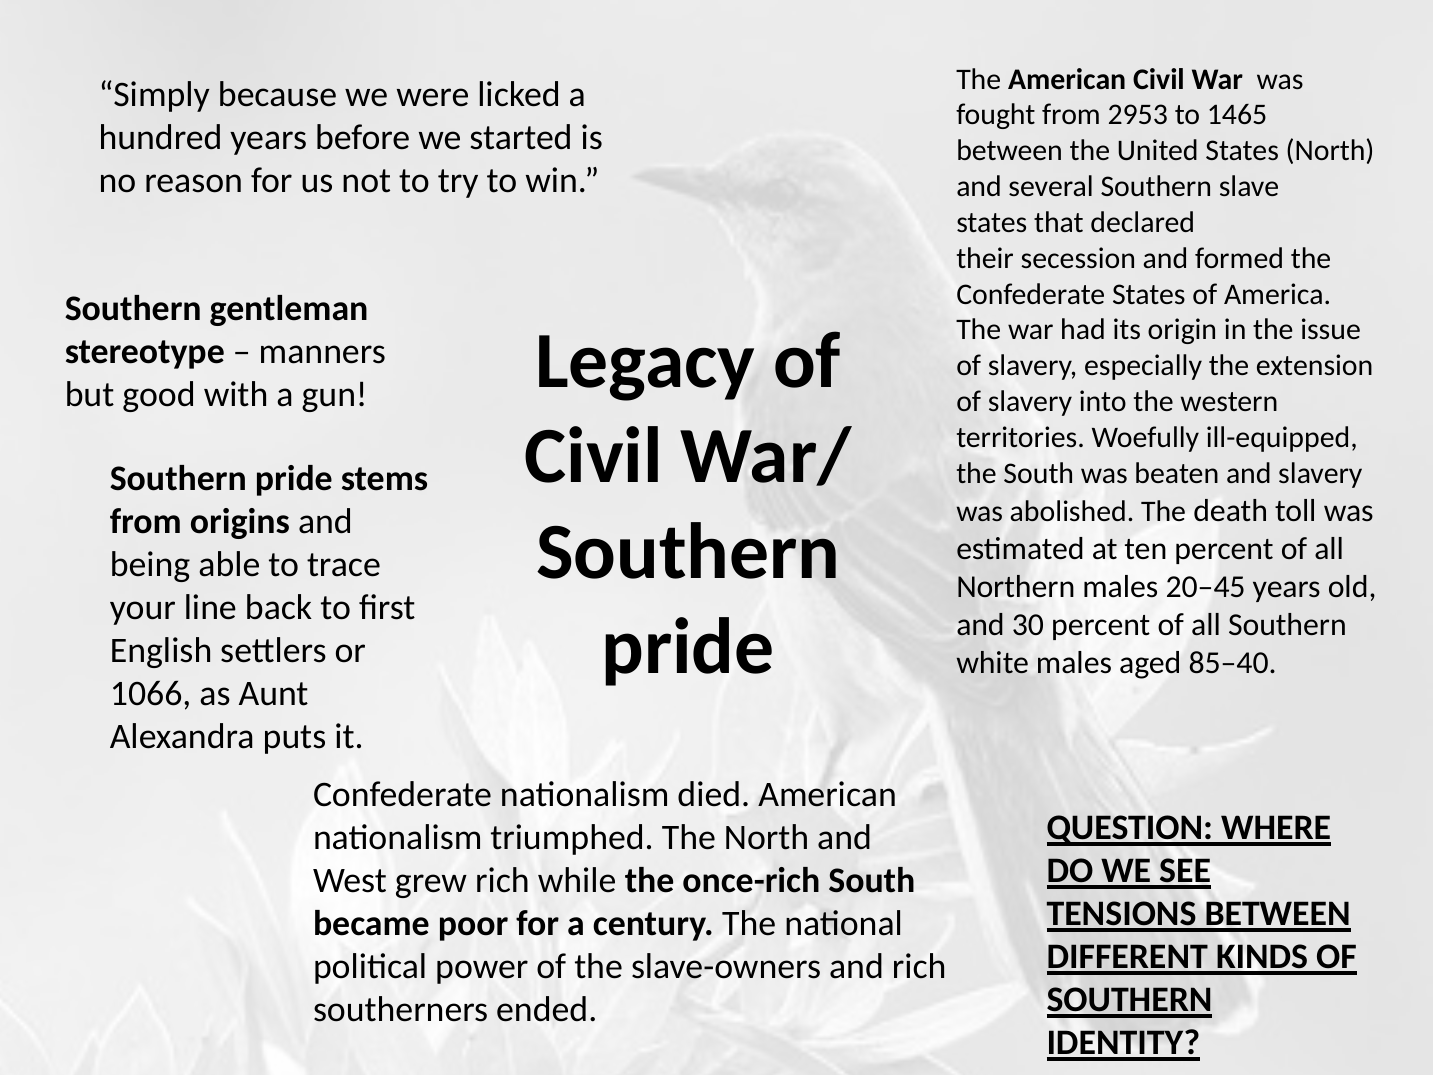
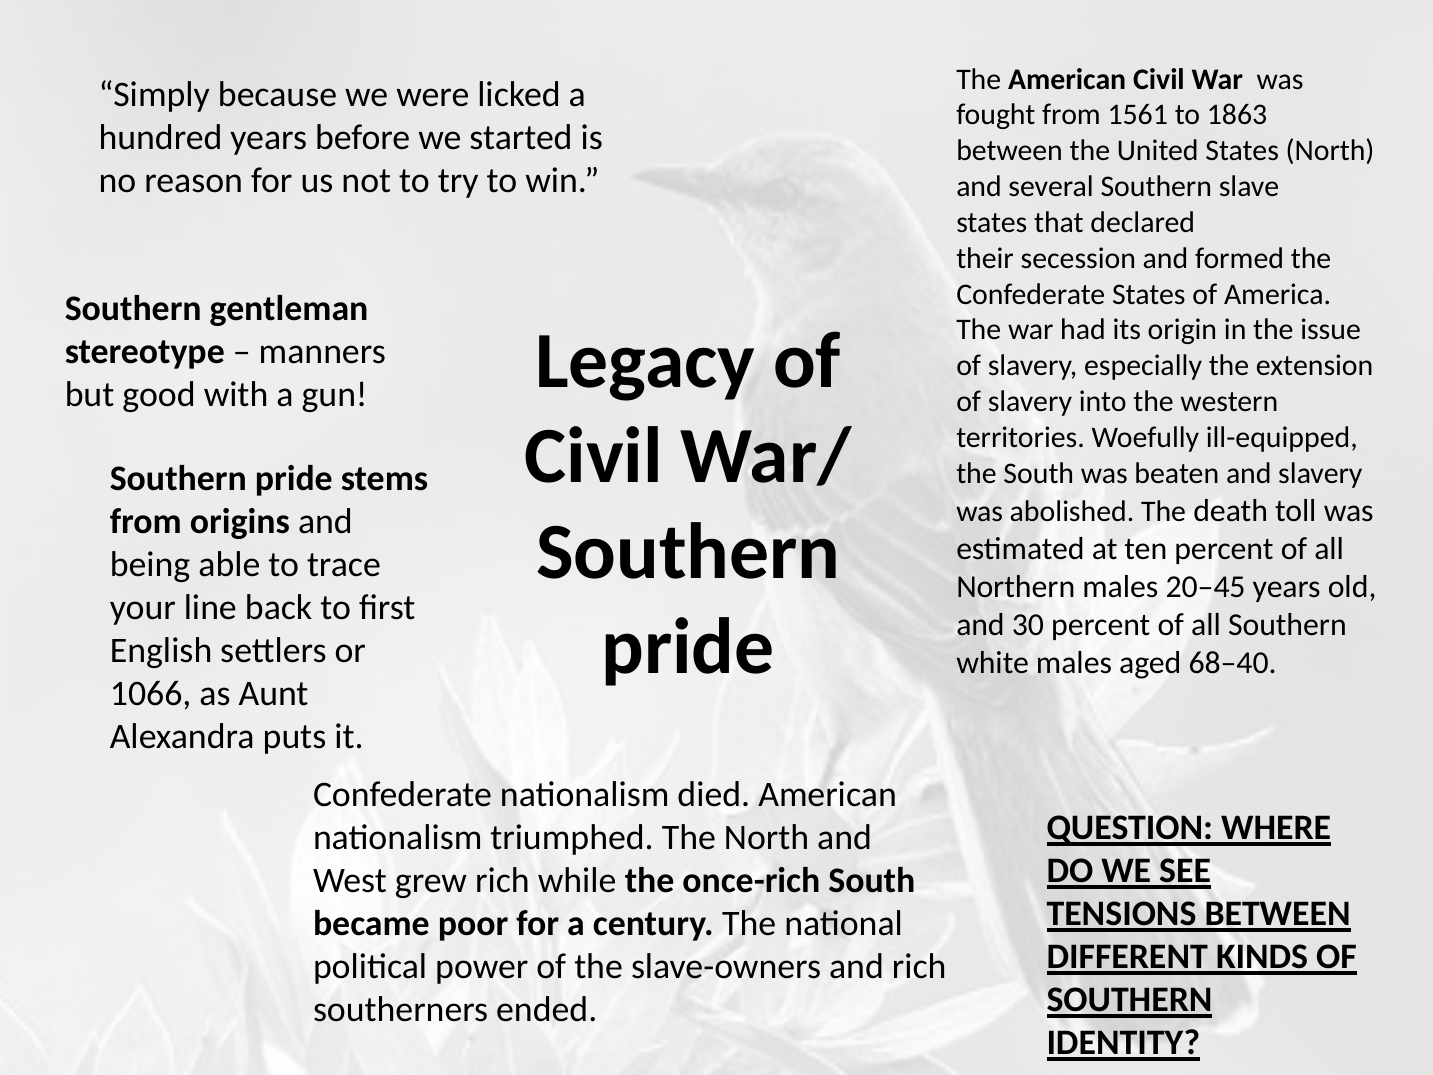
2953: 2953 -> 1561
1465: 1465 -> 1863
85–40: 85–40 -> 68–40
